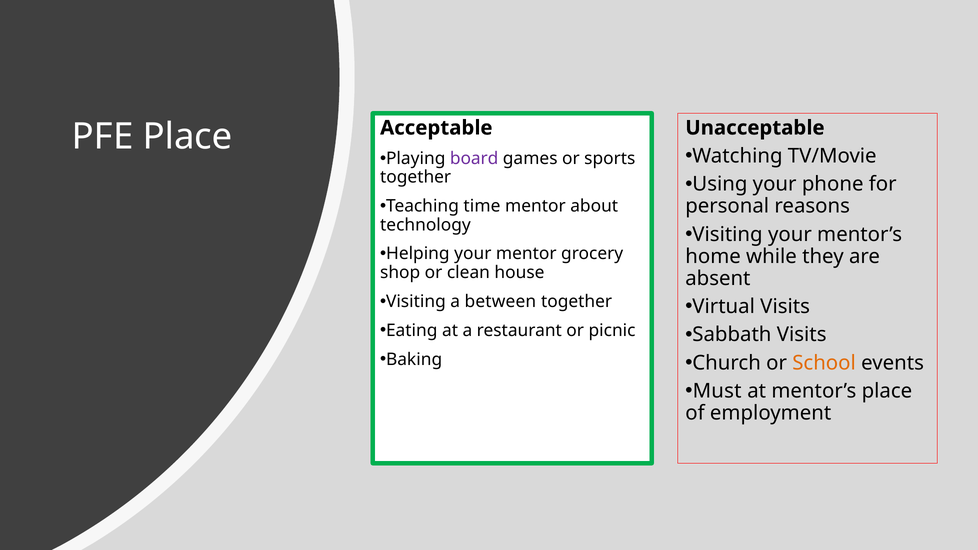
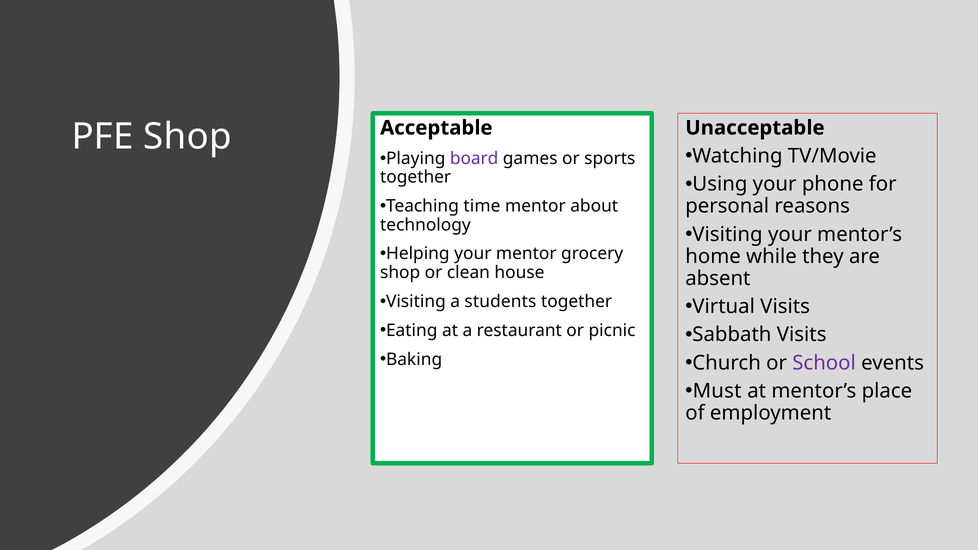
PFE Place: Place -> Shop
between: between -> students
School colour: orange -> purple
